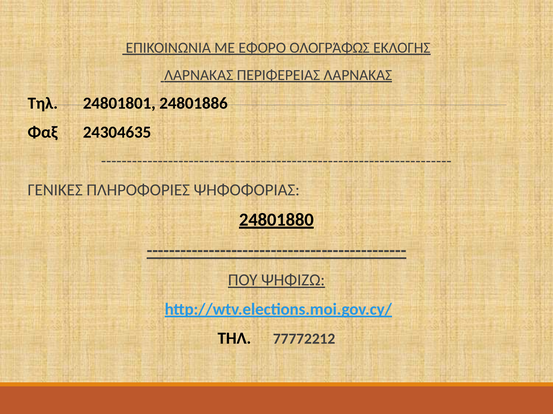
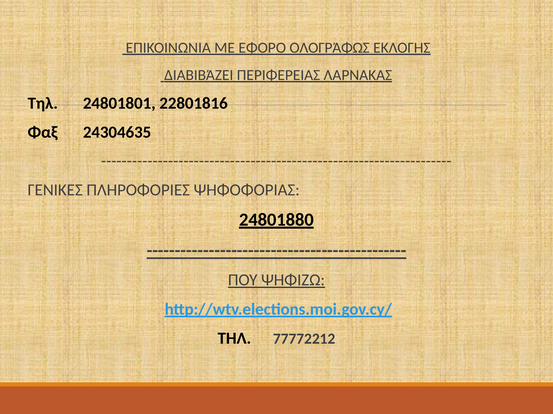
ΛΑΡΝΑΚΑΣ at (199, 75): ΛΑΡΝΑΚΑΣ -> ΔΙΑΒΙΒΆΖΕΙ
24801886: 24801886 -> 22801816
